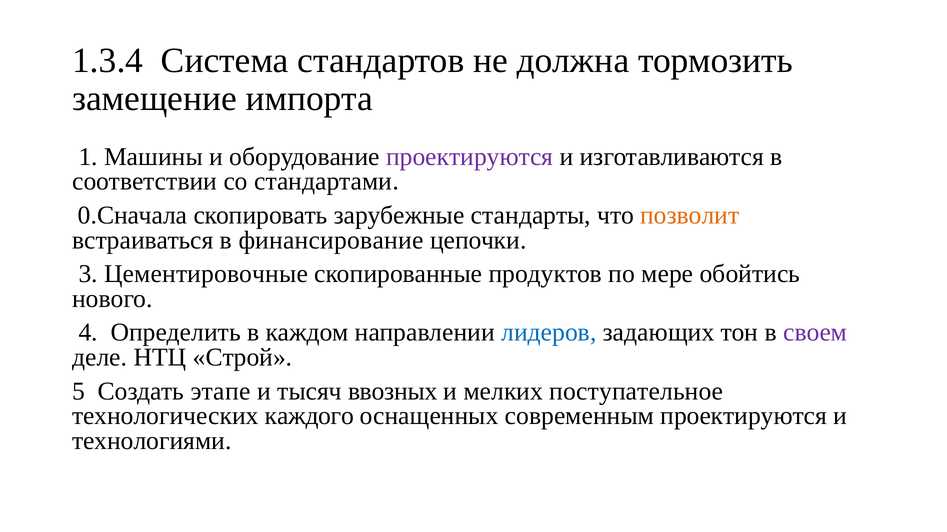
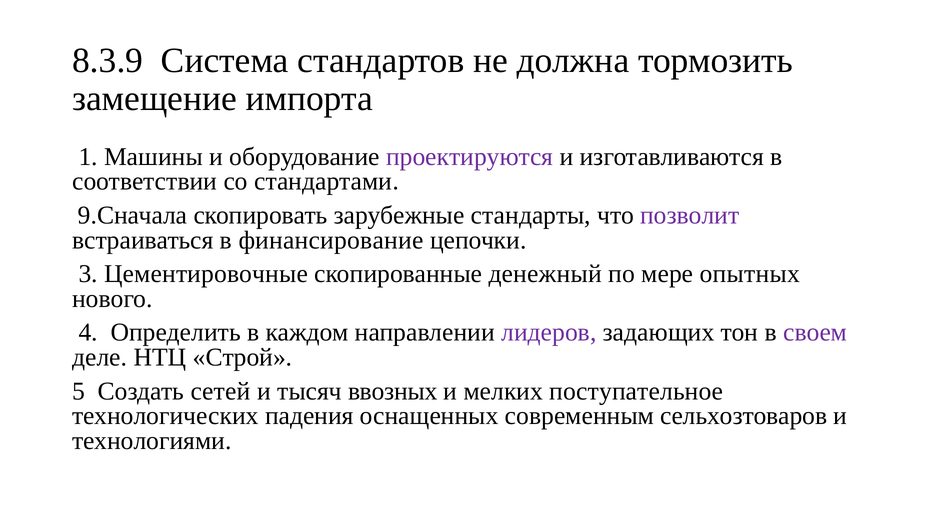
1.3.4: 1.3.4 -> 8.3.9
0.Сначала: 0.Сначала -> 9.Сначала
позволит colour: orange -> purple
продуктов: продуктов -> денежный
обойтись: обойтись -> опытных
лидеров colour: blue -> purple
этапе: этапе -> сетей
каждого: каждого -> падения
современным проектируются: проектируются -> сельхозтоваров
